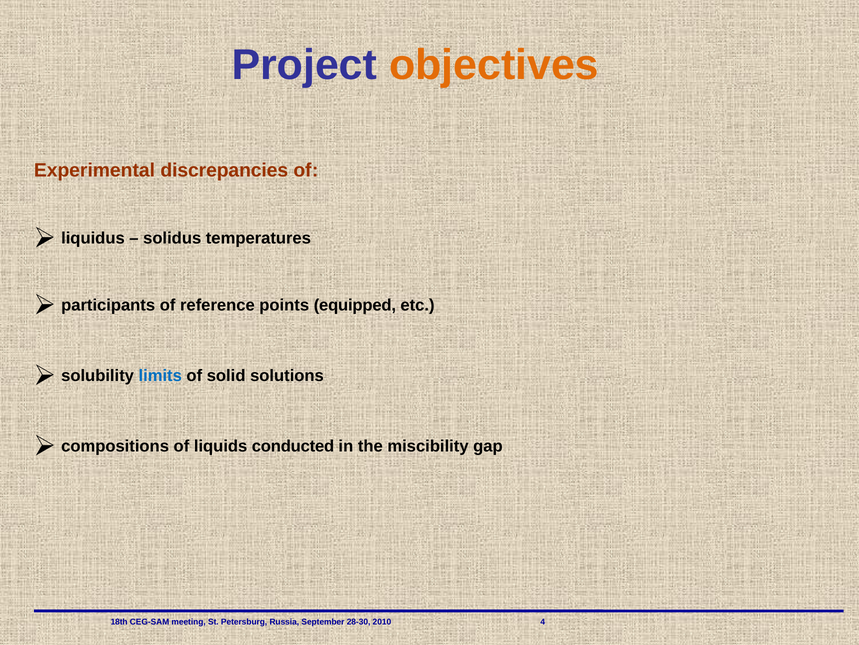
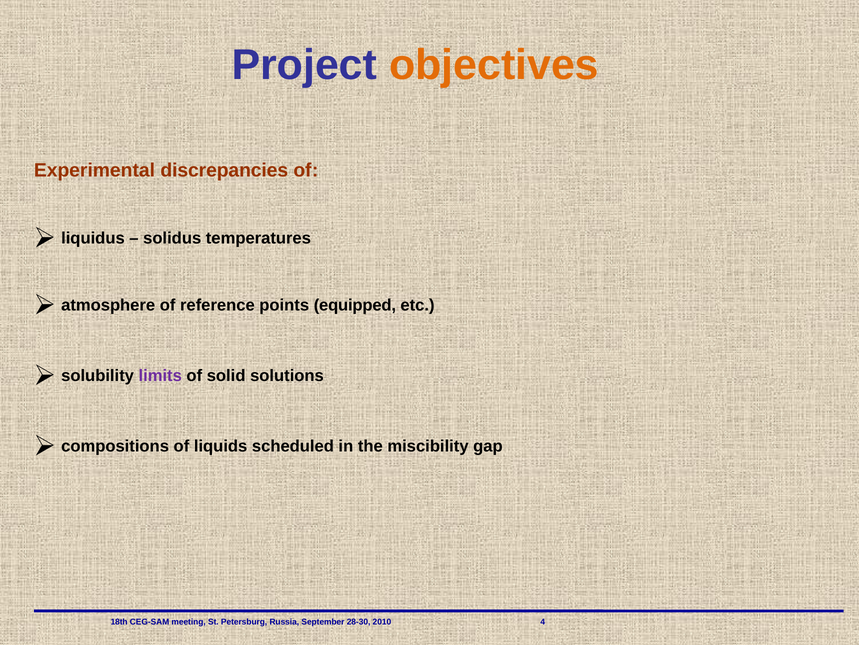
participants: participants -> atmosphere
limits colour: blue -> purple
conducted: conducted -> scheduled
